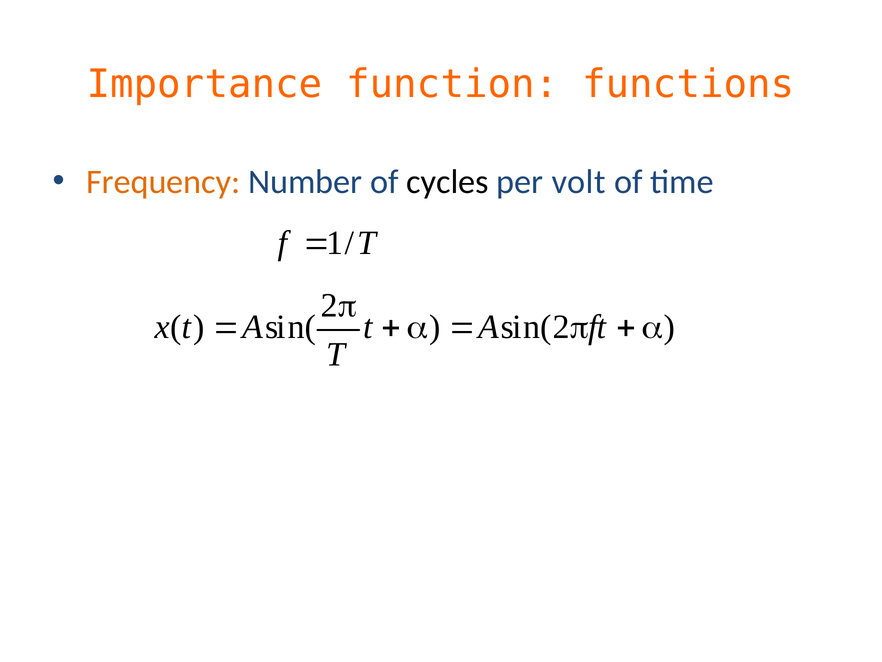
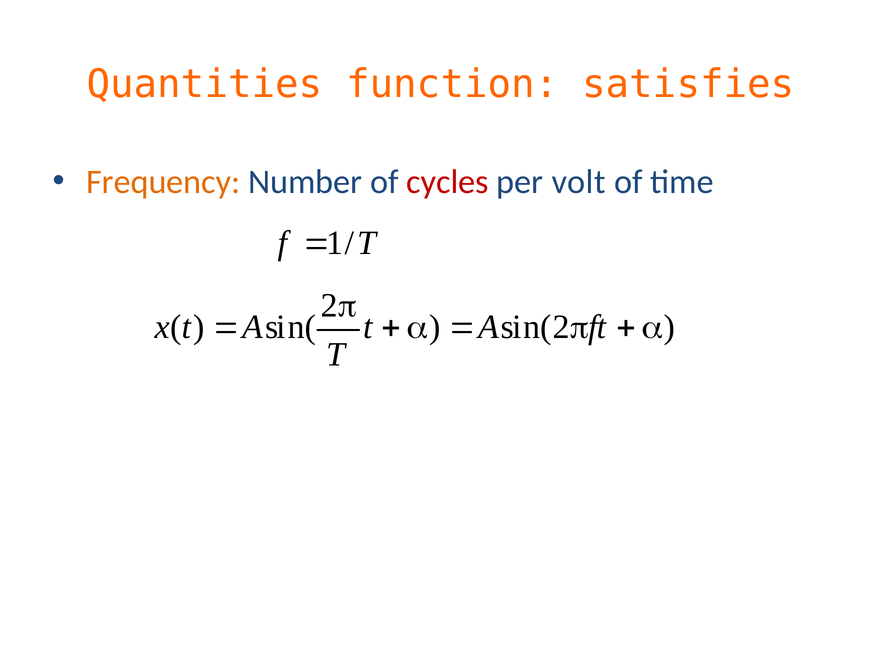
Importance: Importance -> Quantities
functions: functions -> satisfies
cycles colour: black -> red
